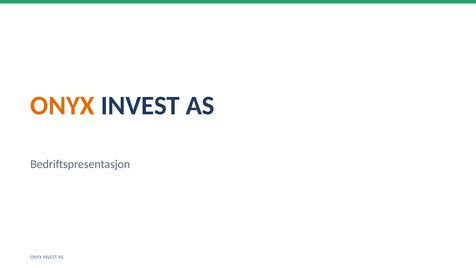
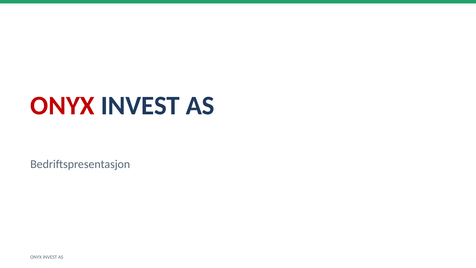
ONYX at (62, 106) colour: orange -> red
